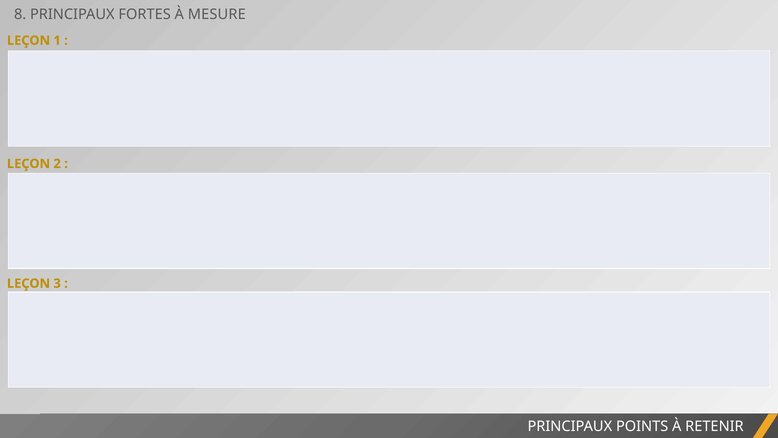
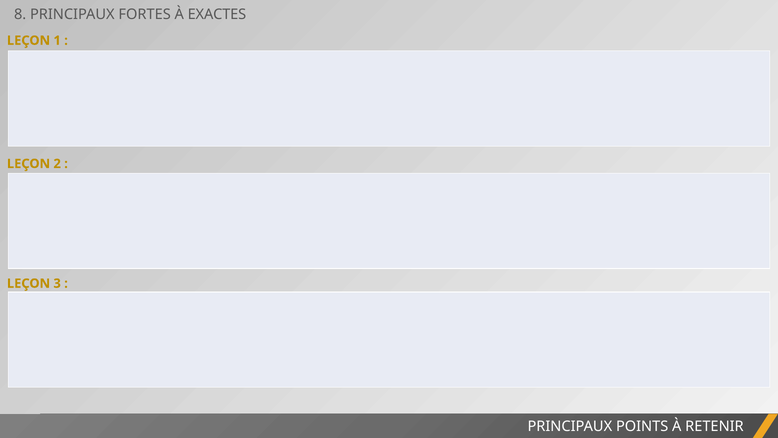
MESURE: MESURE -> EXACTES
